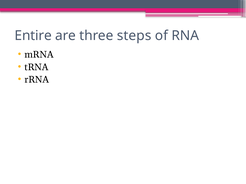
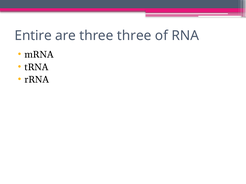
three steps: steps -> three
